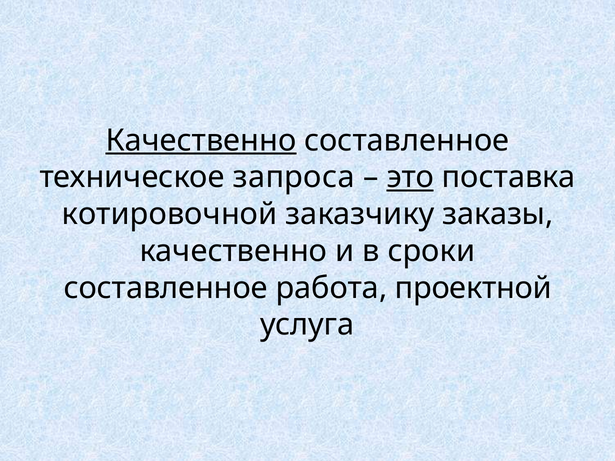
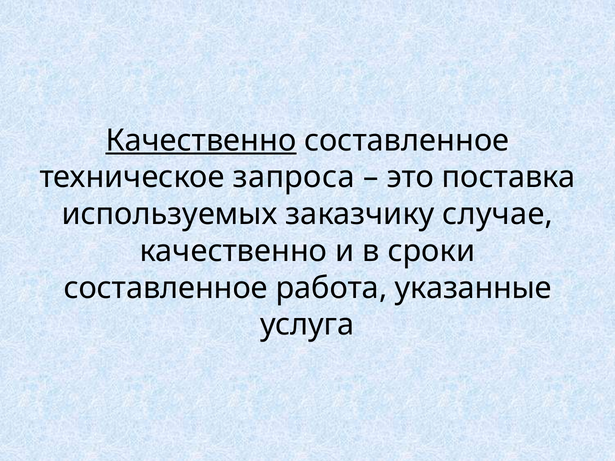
это underline: present -> none
котировочной: котировочной -> используемых
заказы: заказы -> случае
проектной: проектной -> указанные
